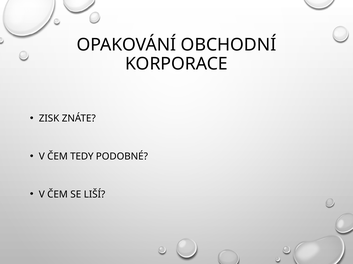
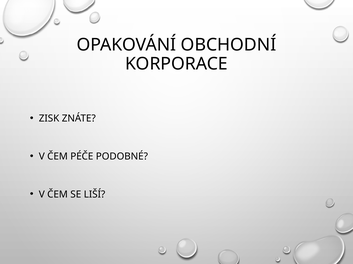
TEDY: TEDY -> PÉČE
